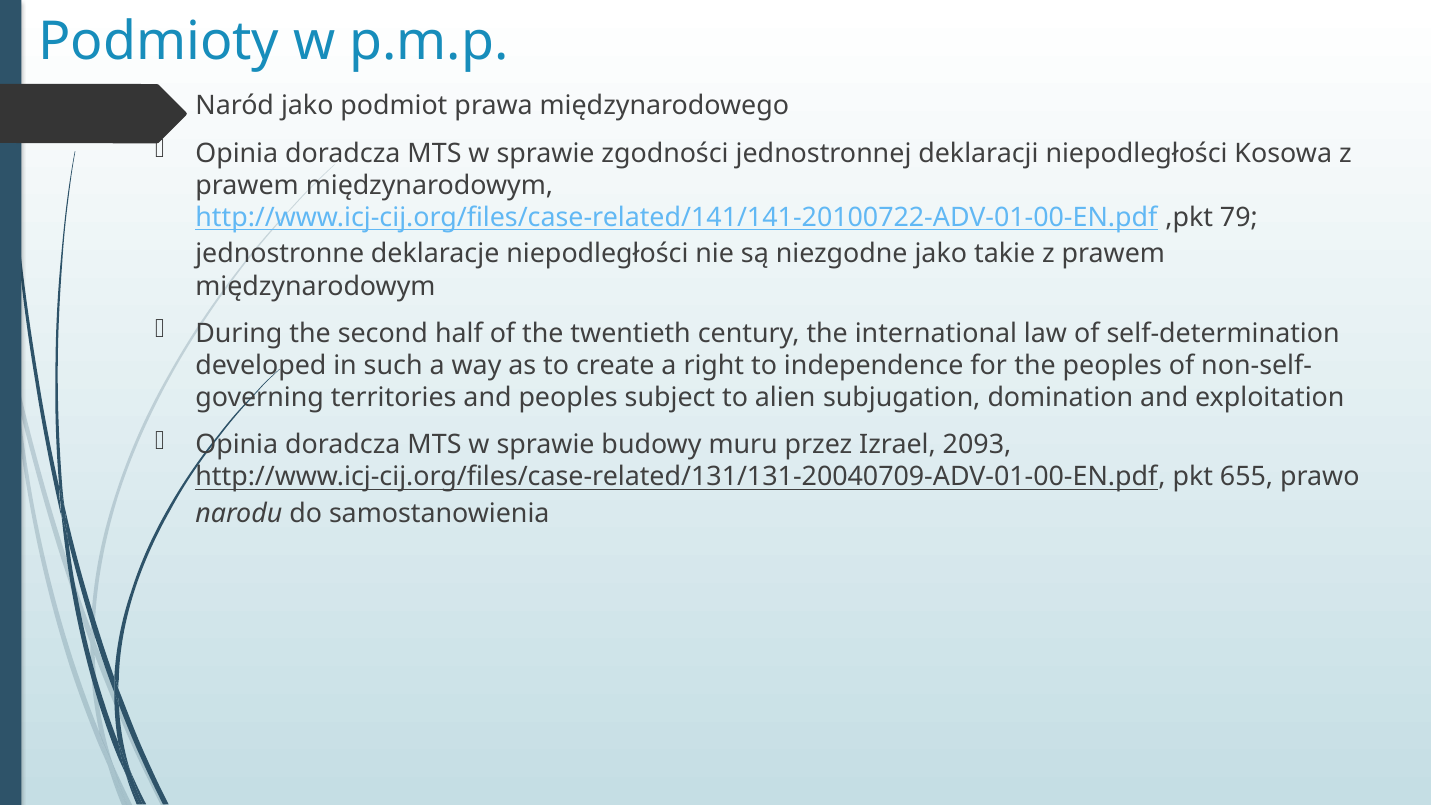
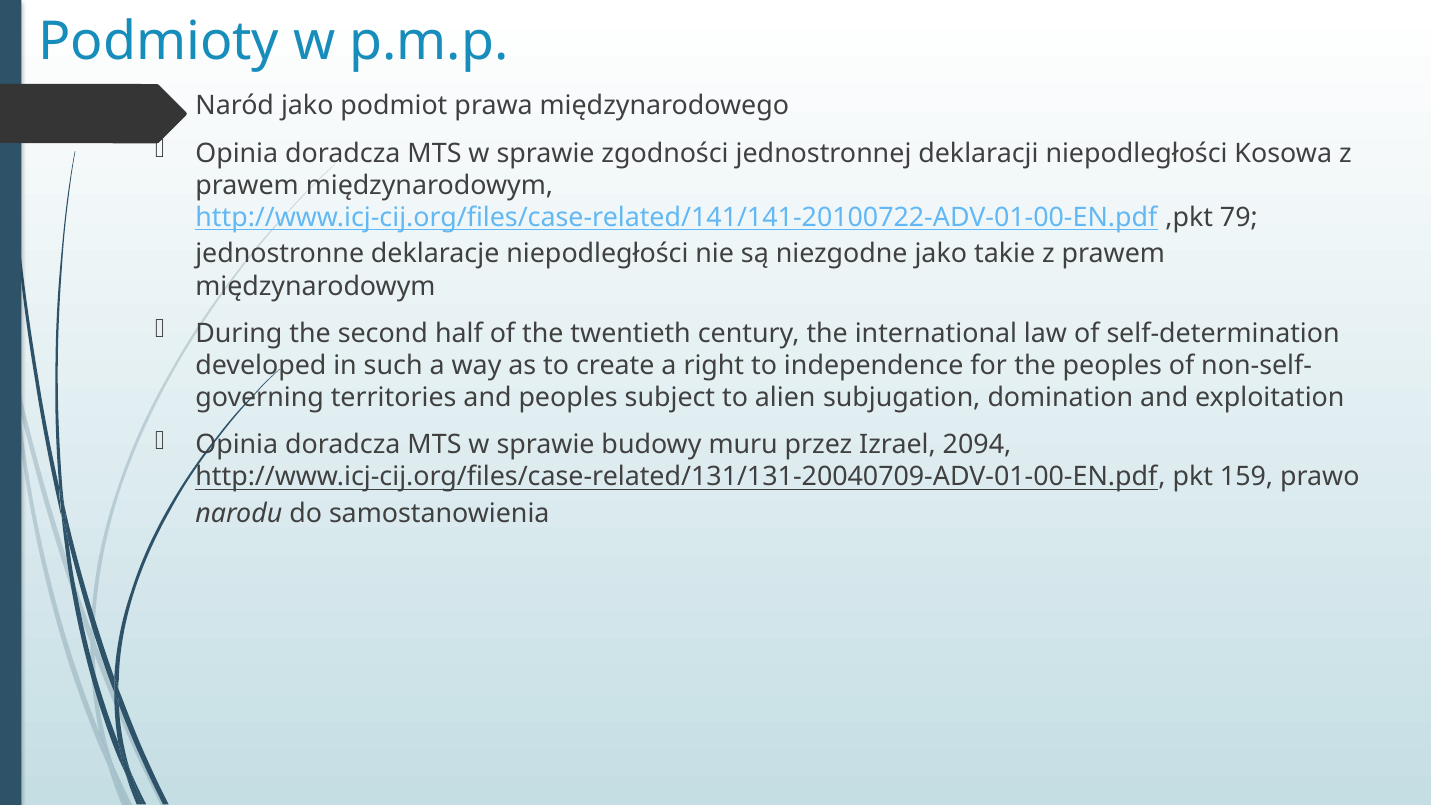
2093: 2093 -> 2094
655: 655 -> 159
